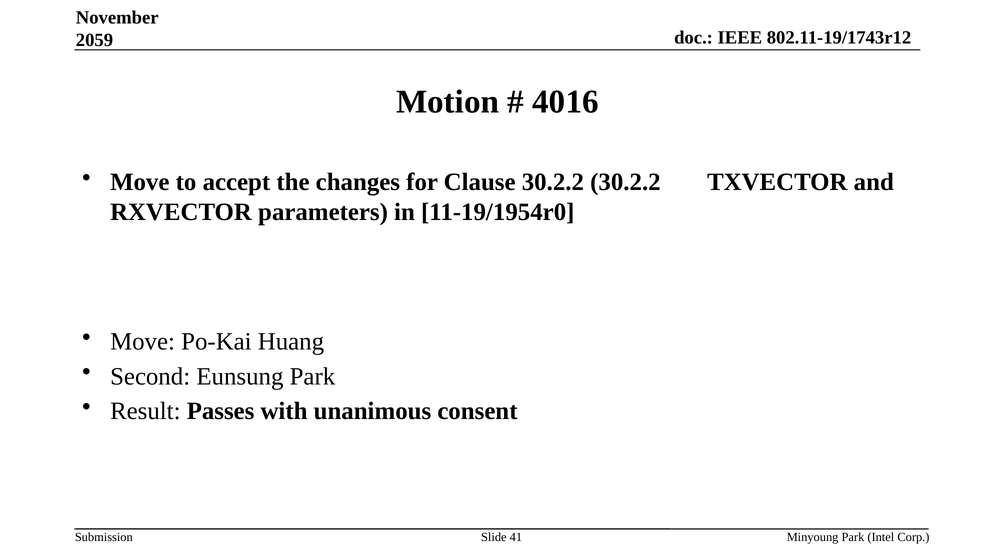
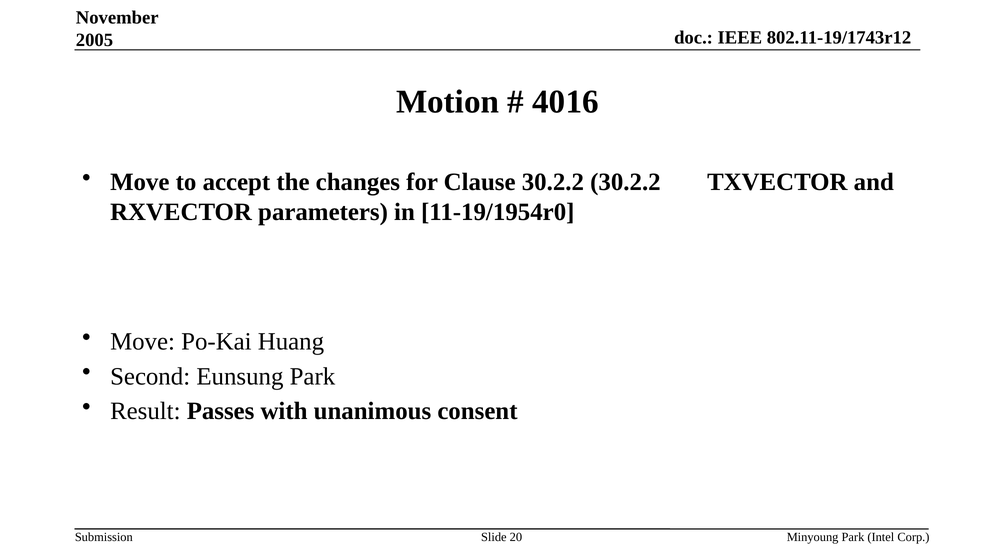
2059: 2059 -> 2005
41: 41 -> 20
